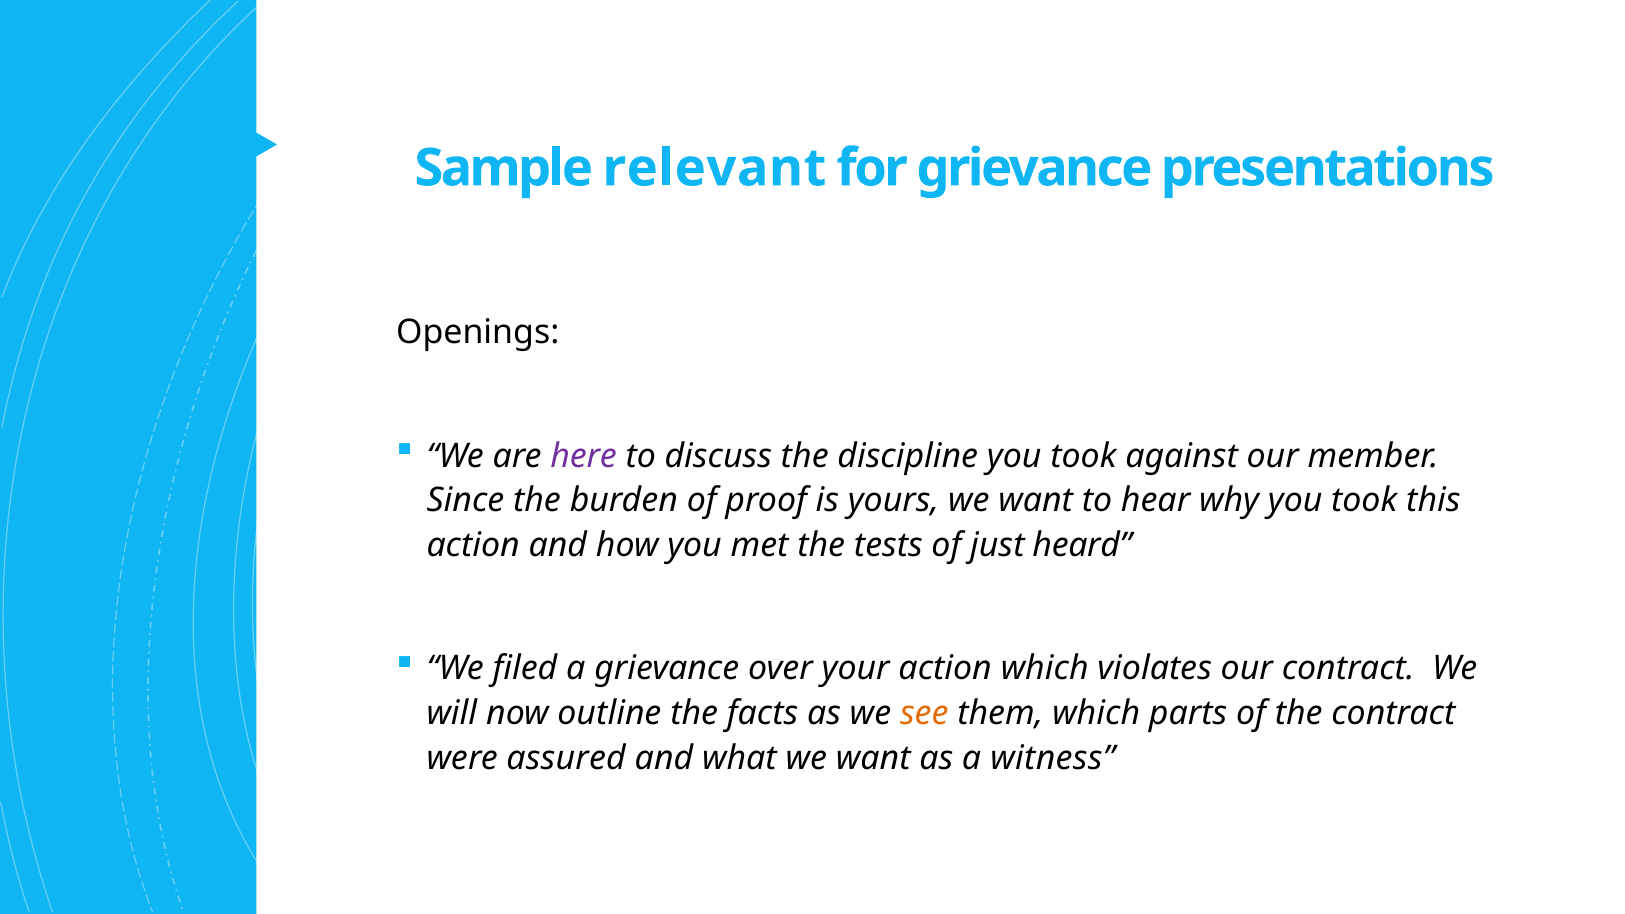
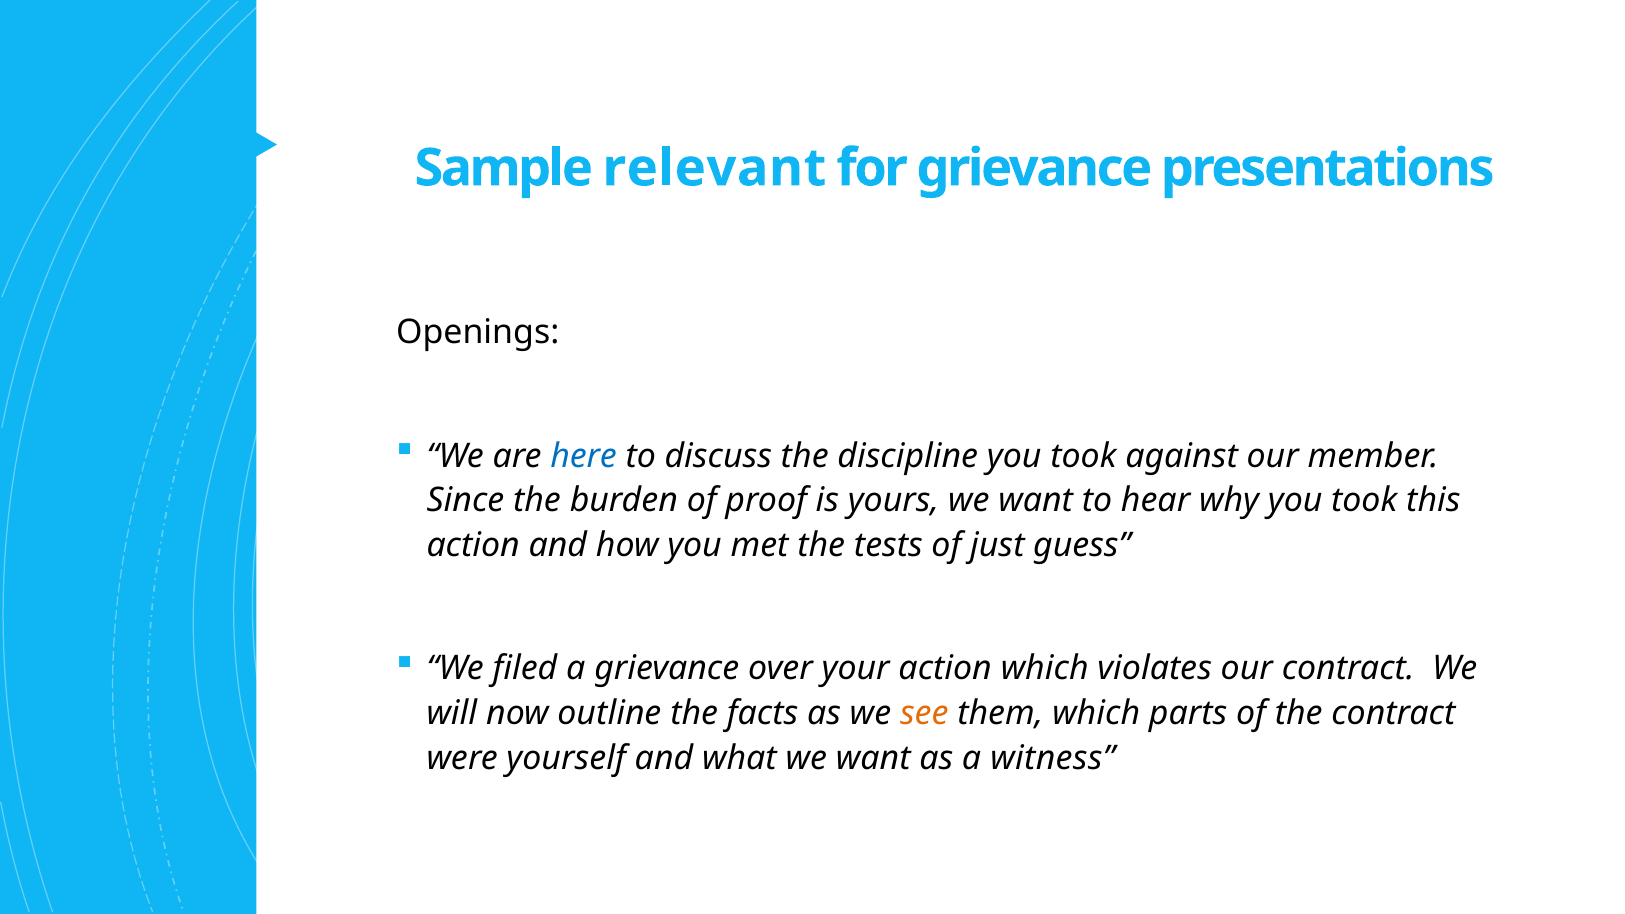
here colour: purple -> blue
heard: heard -> guess
assured: assured -> yourself
